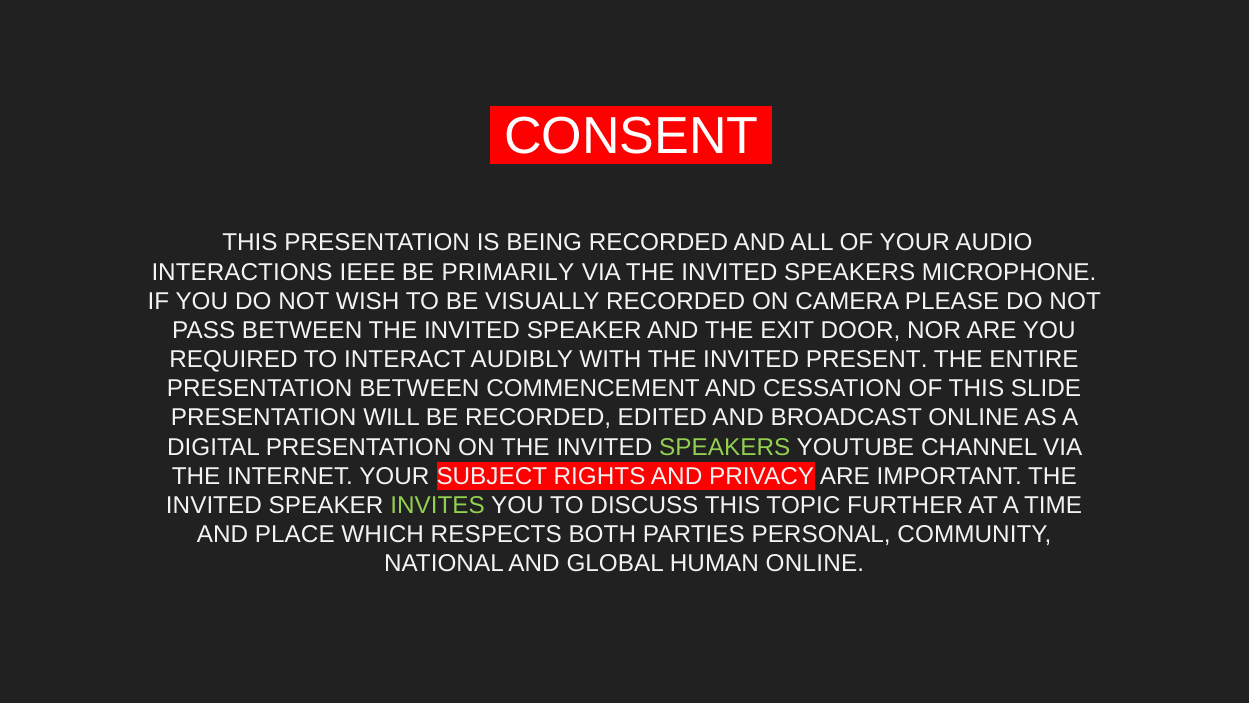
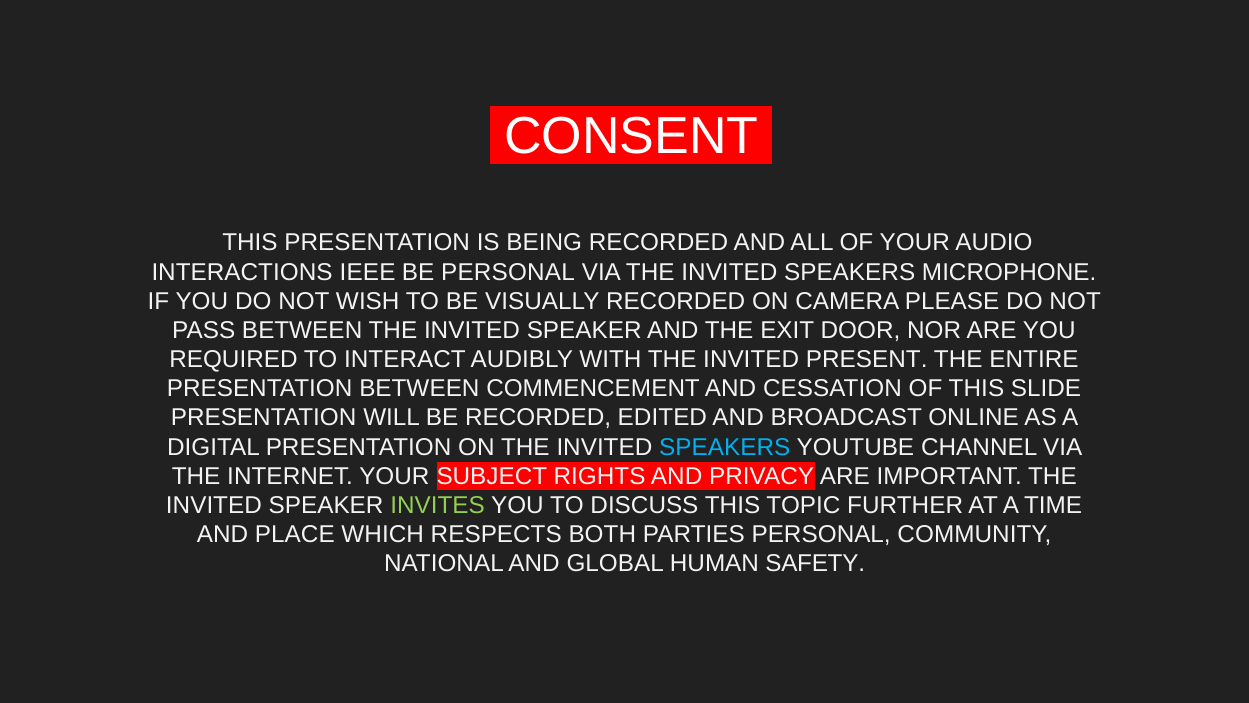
BE PRIMARILY: PRIMARILY -> PERSONAL
SPEAKERS at (725, 447) colour: light green -> light blue
HUMAN ONLINE: ONLINE -> SAFETY
